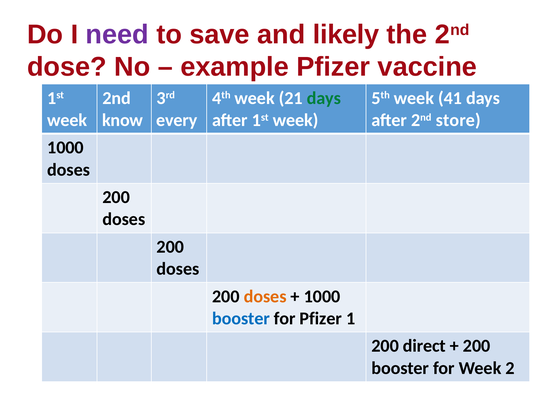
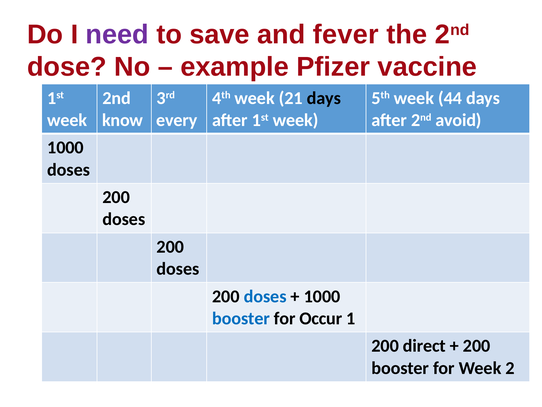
likely: likely -> fever
days at (324, 98) colour: green -> black
41: 41 -> 44
store: store -> avoid
doses at (265, 296) colour: orange -> blue
for Pfizer: Pfizer -> Occur
